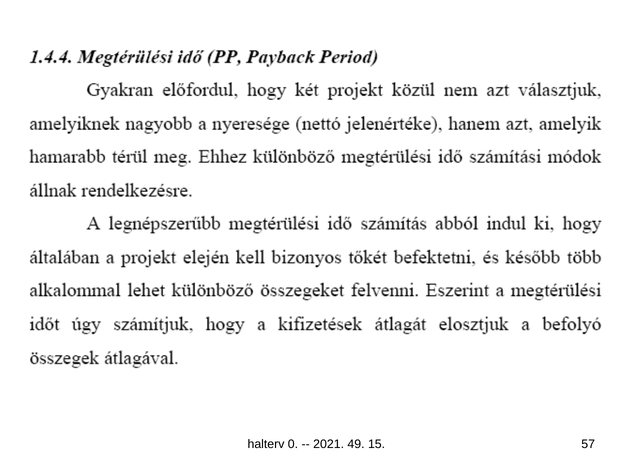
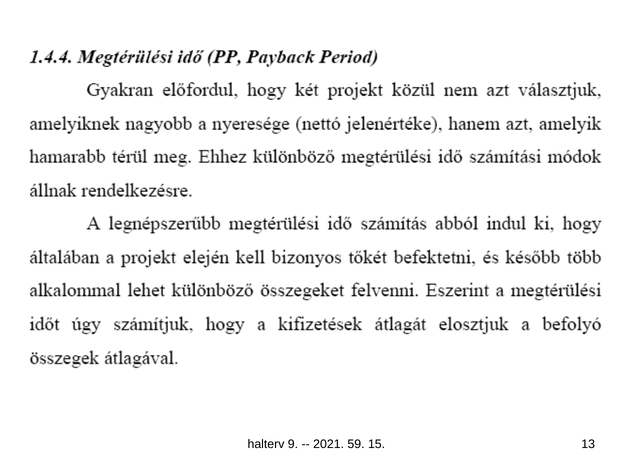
0: 0 -> 9
49: 49 -> 59
57: 57 -> 13
